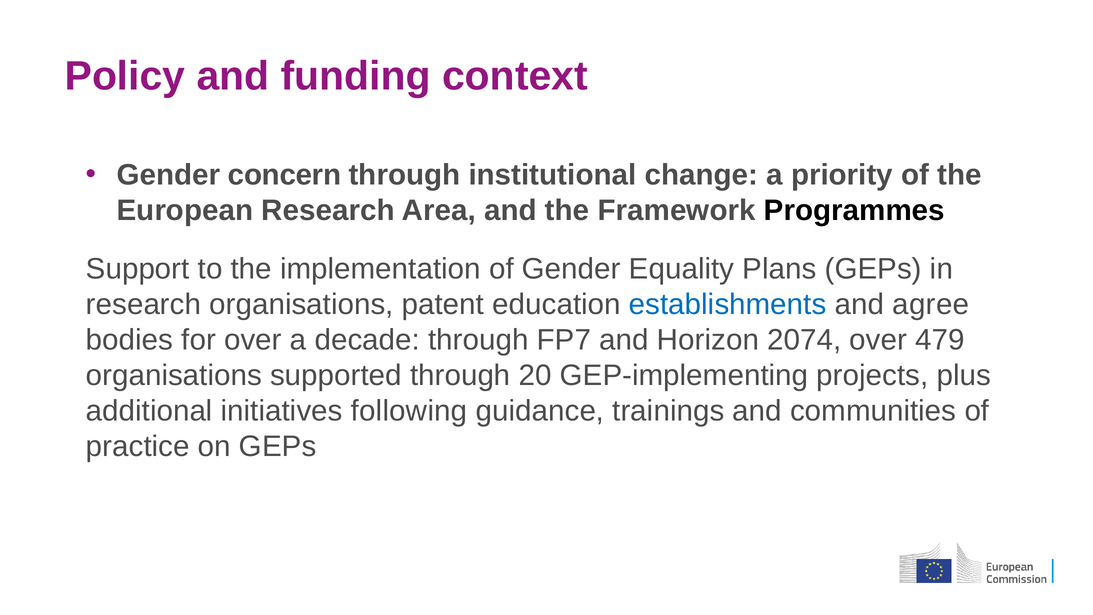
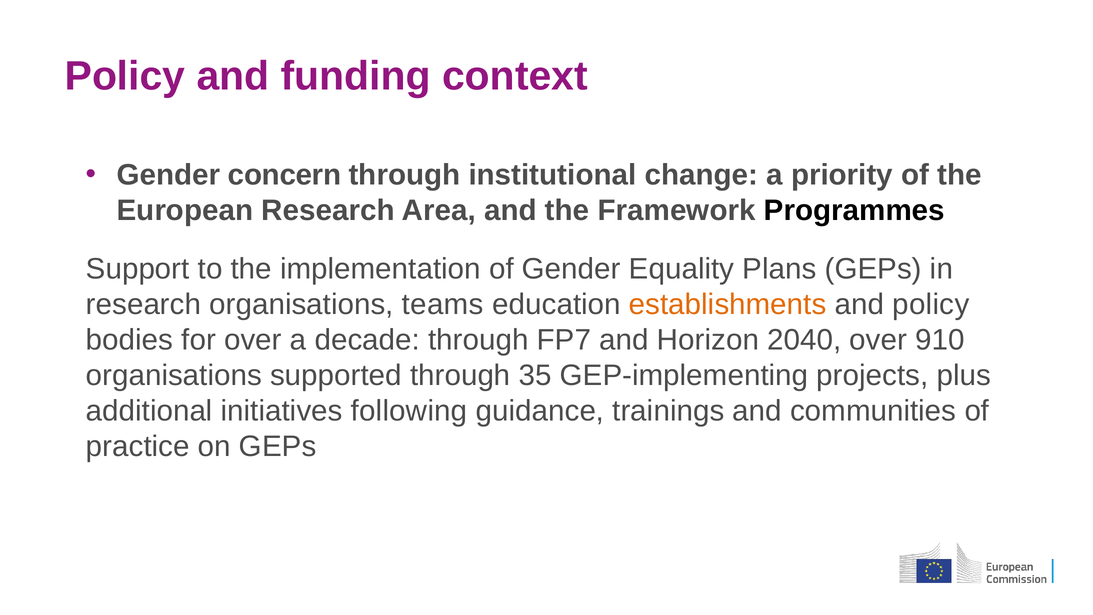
patent: patent -> teams
establishments colour: blue -> orange
and agree: agree -> policy
2074: 2074 -> 2040
479: 479 -> 910
20: 20 -> 35
